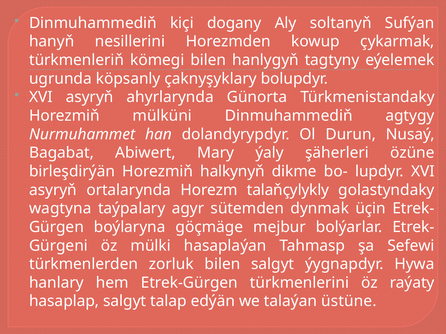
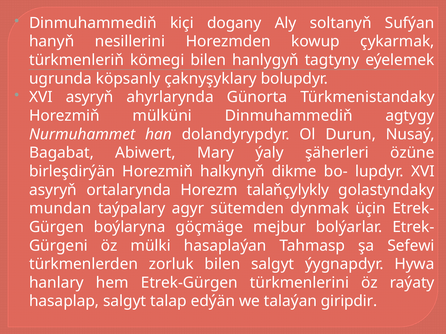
wagtyna: wagtyna -> mundan
üstüne: üstüne -> giripdir
